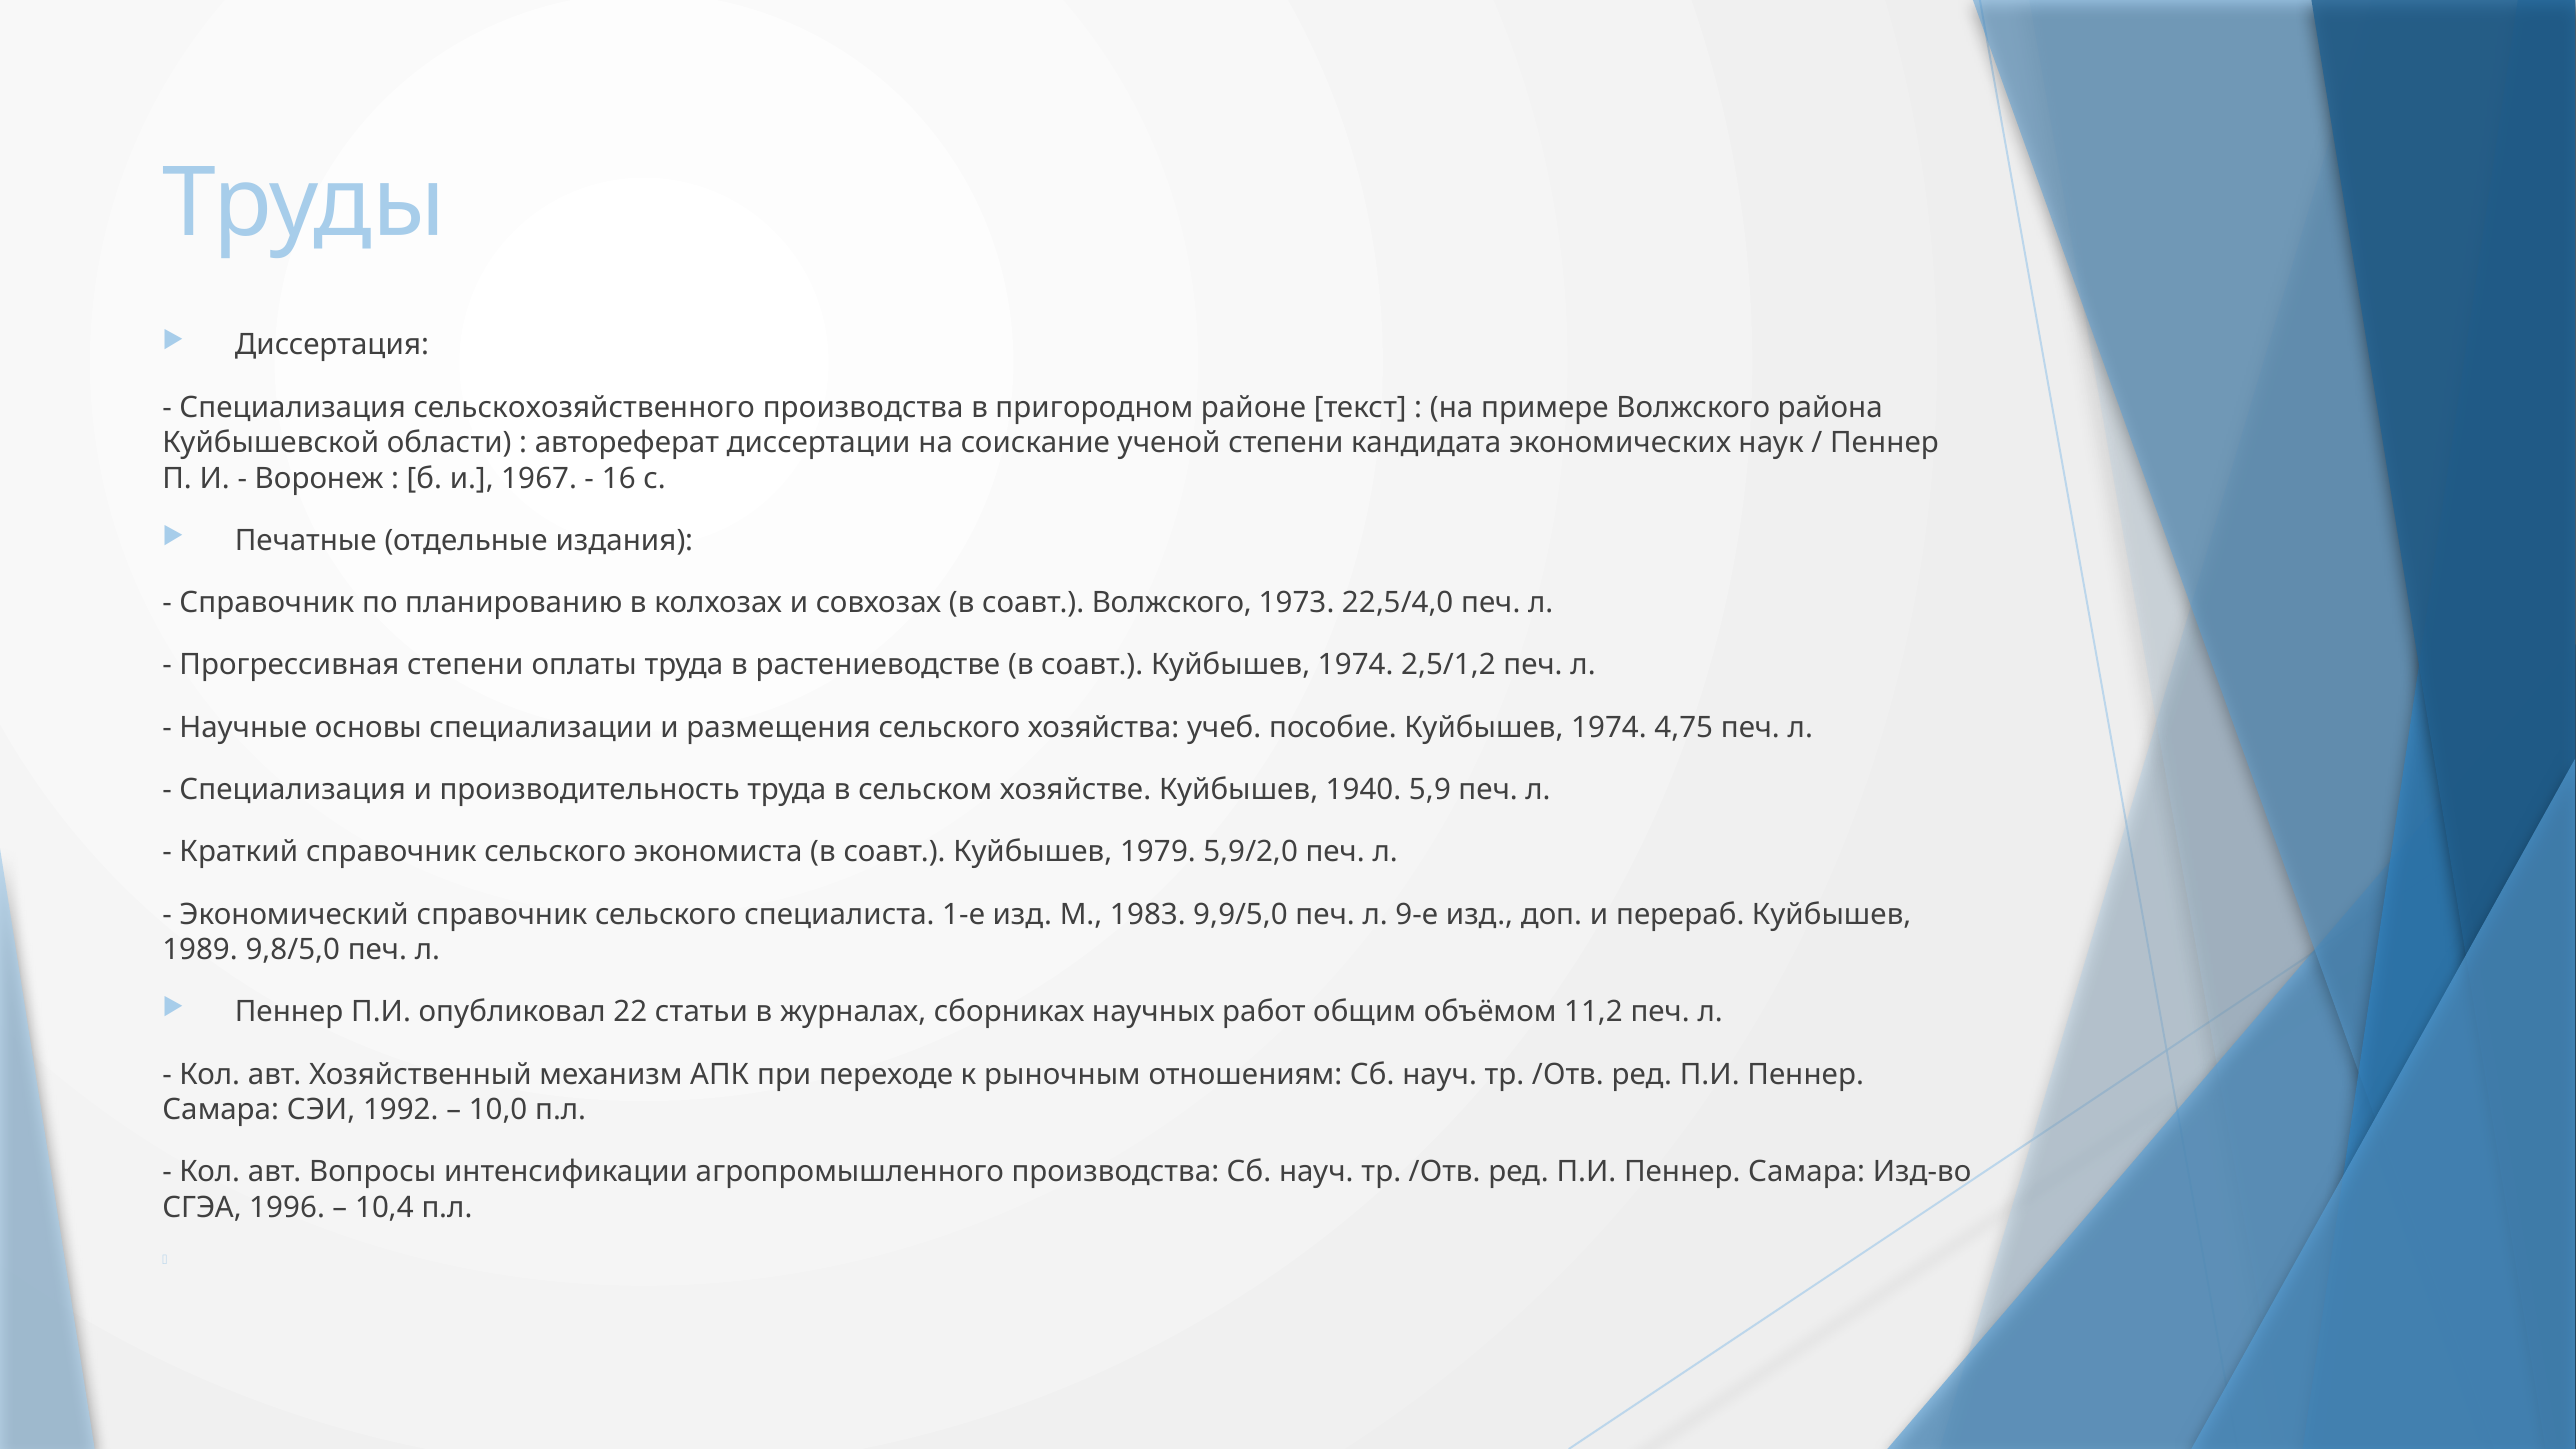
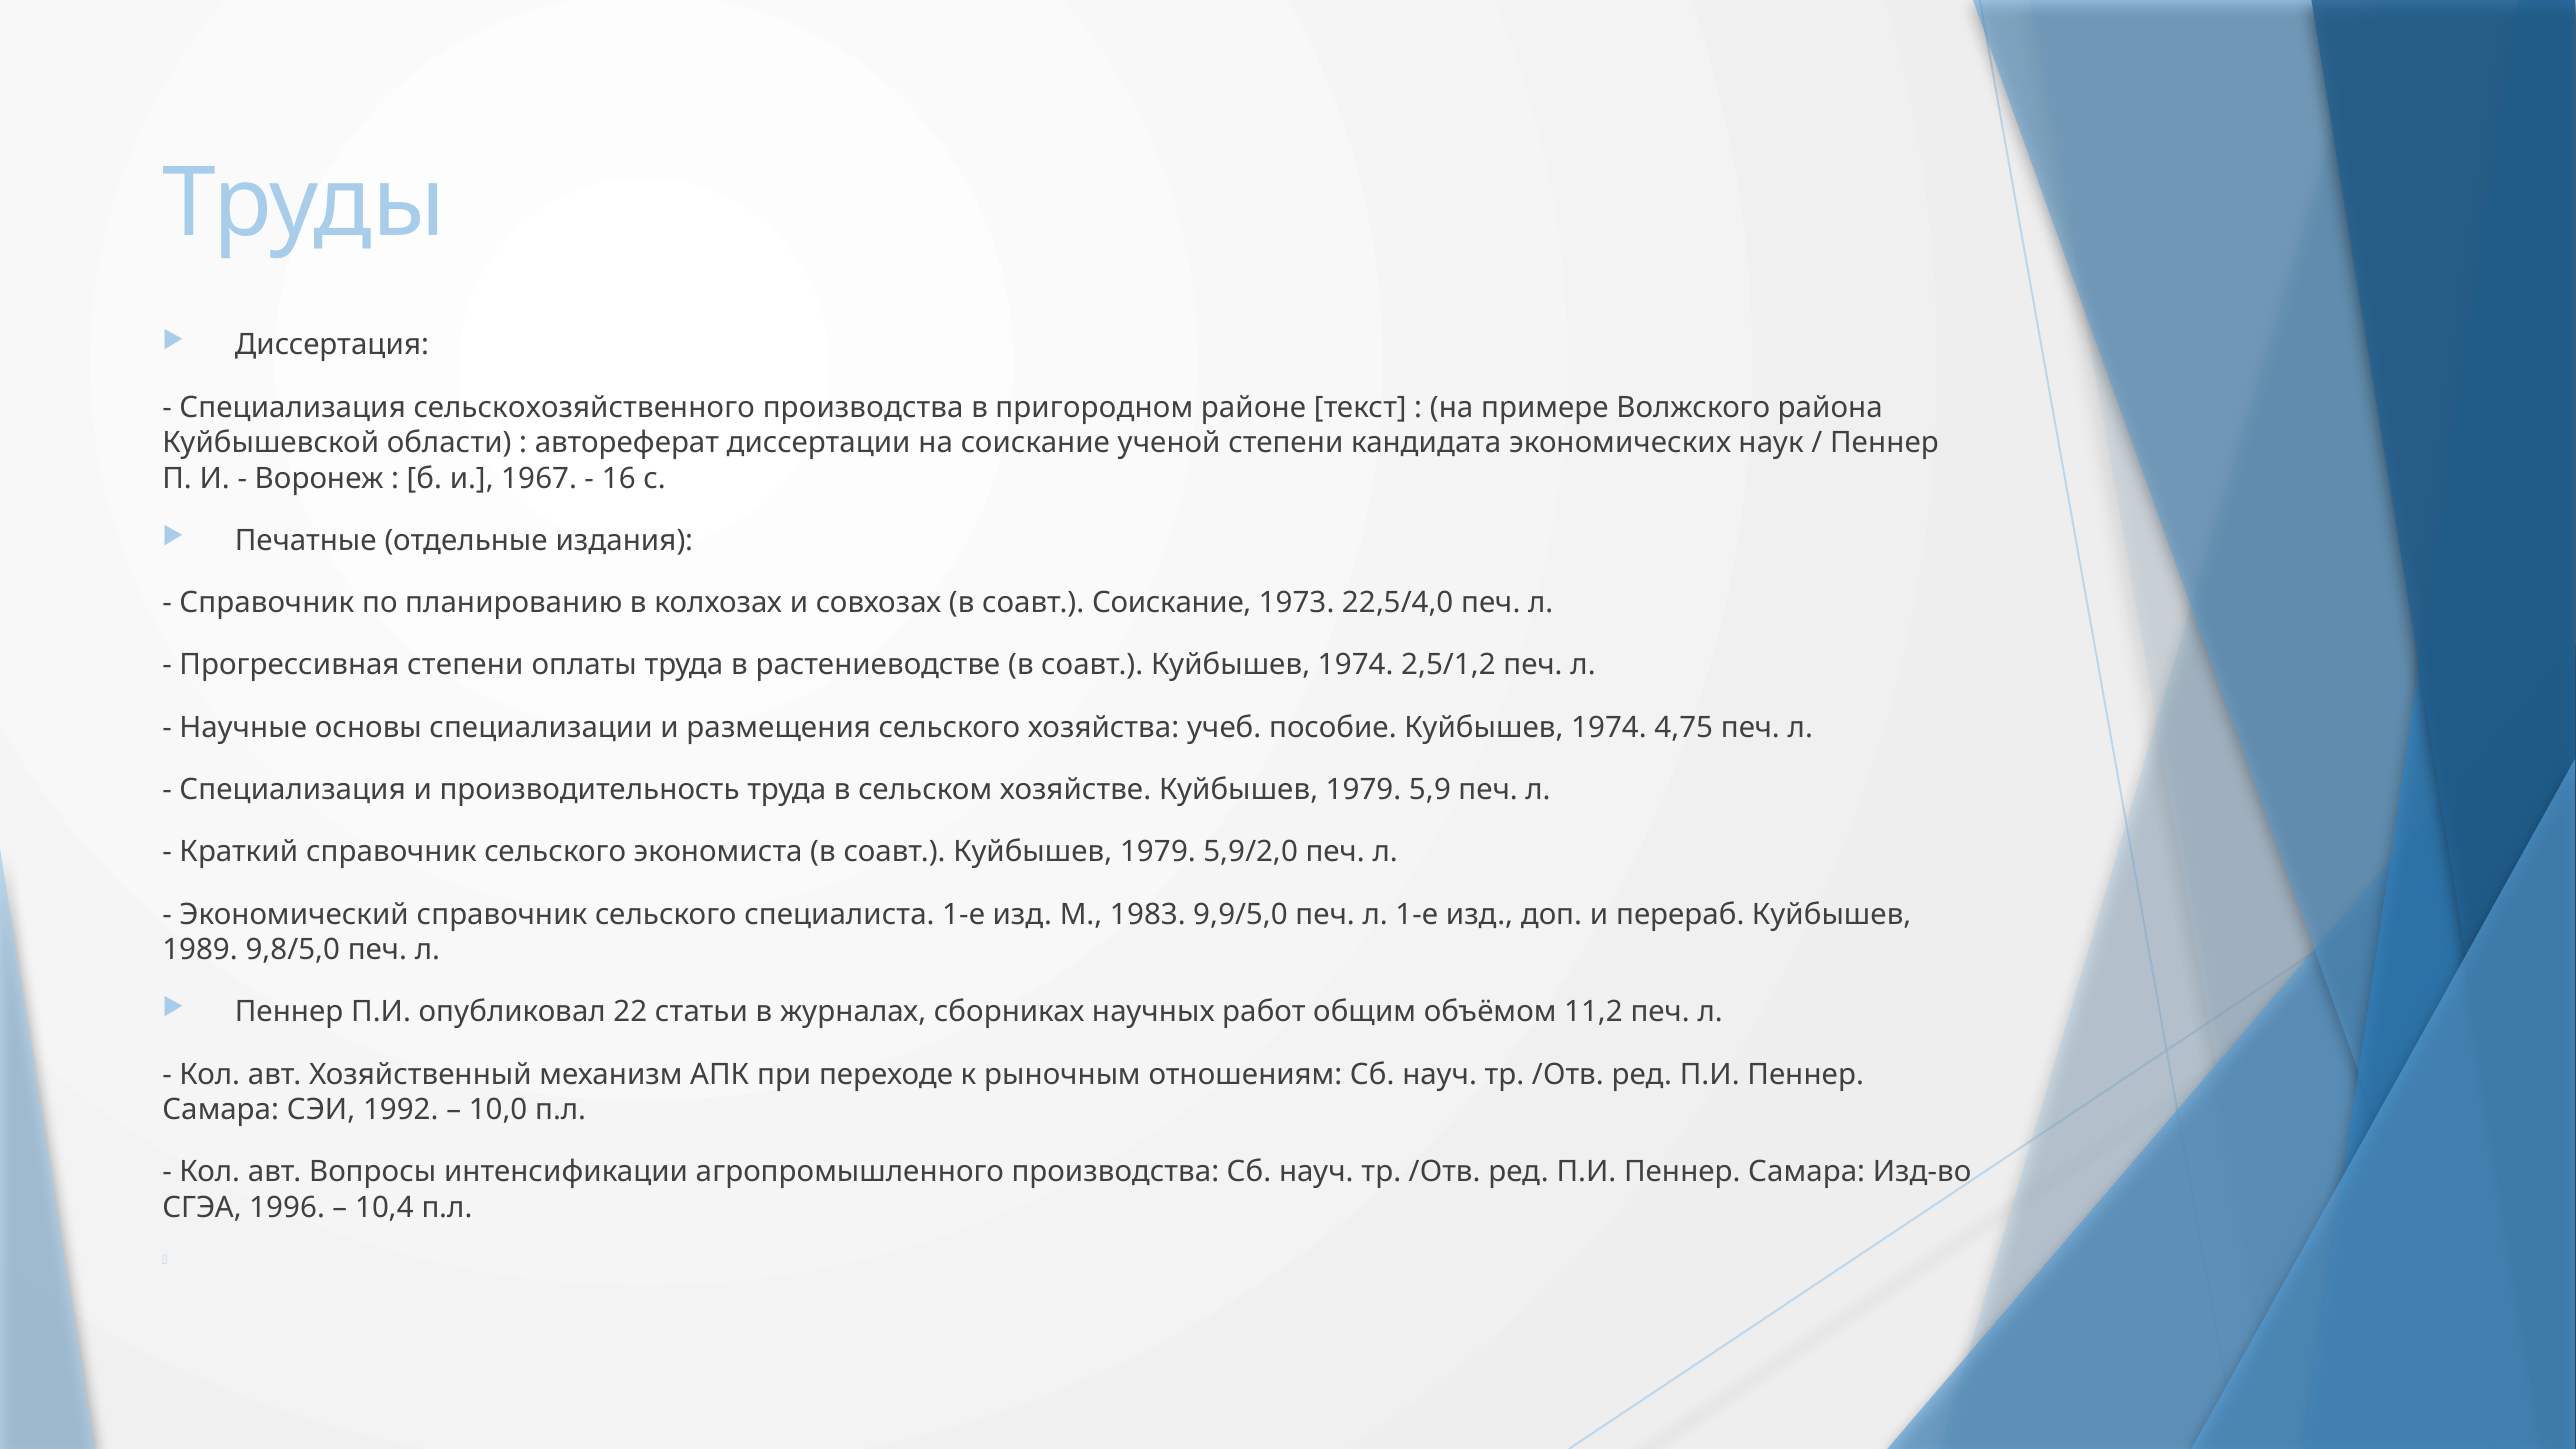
соавт Волжского: Волжского -> Соискание
хозяйстве Куйбышев 1940: 1940 -> 1979
л 9-е: 9-е -> 1-е
